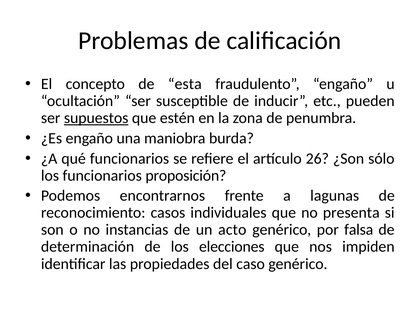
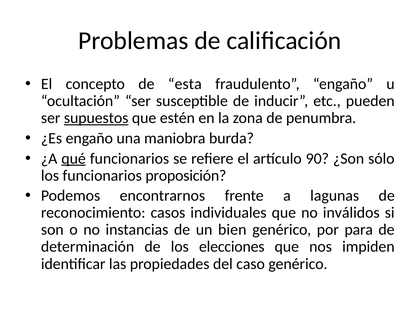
qué underline: none -> present
26: 26 -> 90
presenta: presenta -> inválidos
acto: acto -> bien
falsa: falsa -> para
